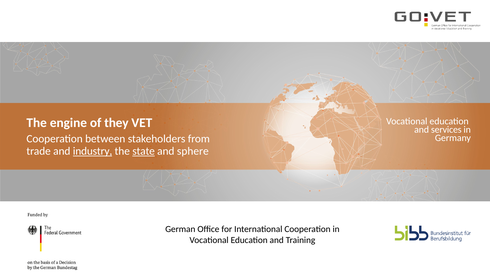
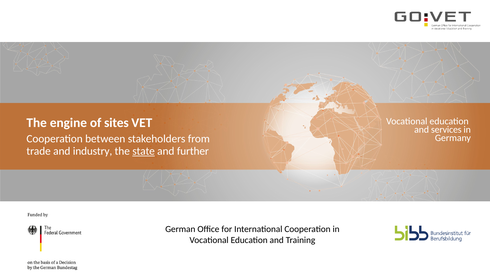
they: they -> sites
industry underline: present -> none
sphere: sphere -> further
